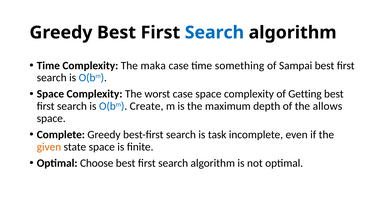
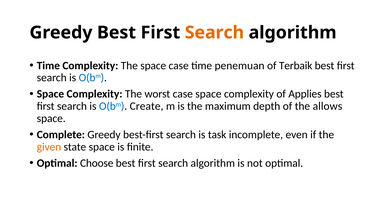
Search at (214, 33) colour: blue -> orange
The maka: maka -> space
something: something -> penemuan
Sampai: Sampai -> Terbaik
Getting: Getting -> Applies
